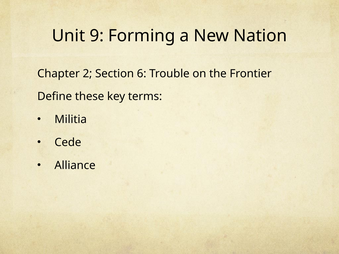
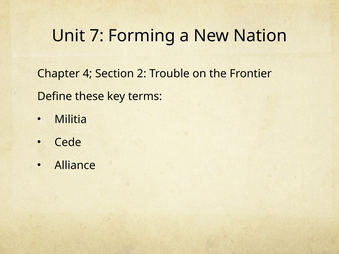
9: 9 -> 7
2: 2 -> 4
6: 6 -> 2
